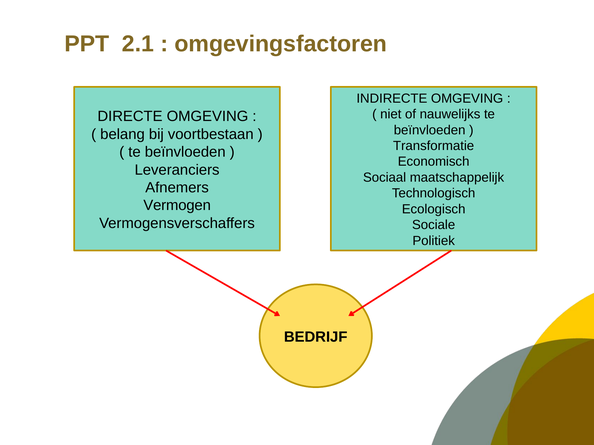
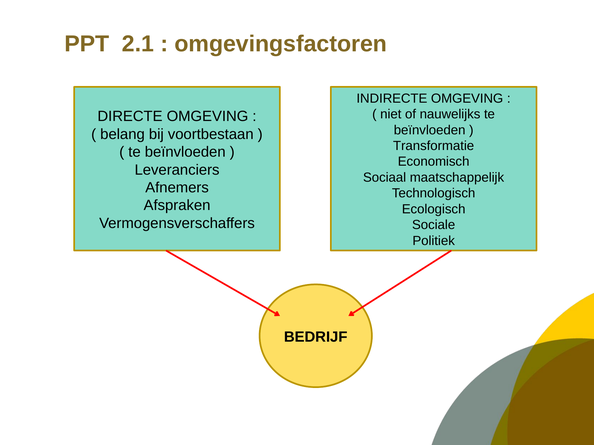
Vermogen: Vermogen -> Afspraken
